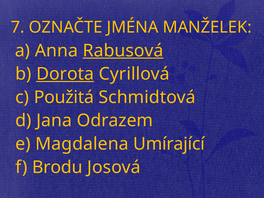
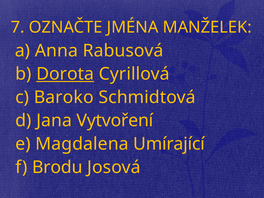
Rabusová underline: present -> none
Použitá: Použitá -> Baroko
Odrazem: Odrazem -> Vytvoření
